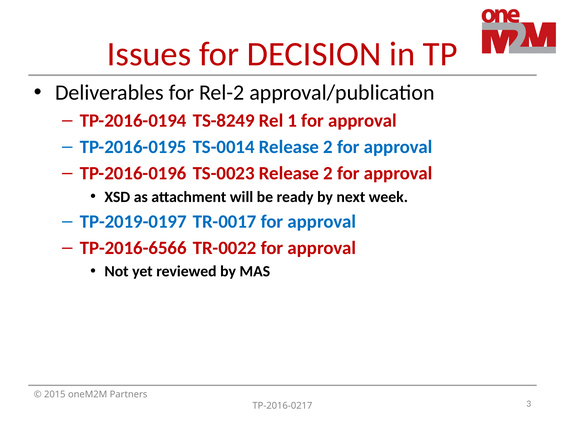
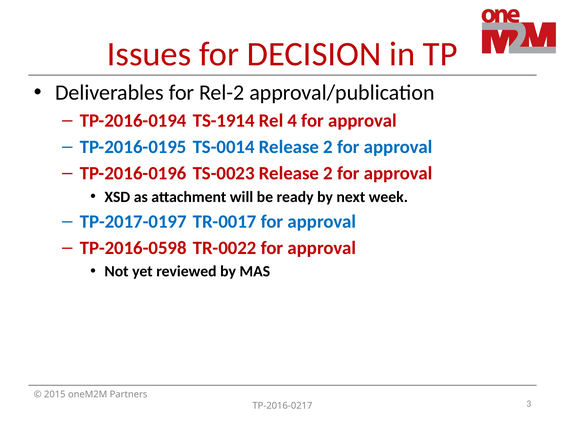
TS-8249: TS-8249 -> TS-1914
1: 1 -> 4
TP-2019-0197: TP-2019-0197 -> TP-2017-0197
TP-2016-6566: TP-2016-6566 -> TP-2016-0598
